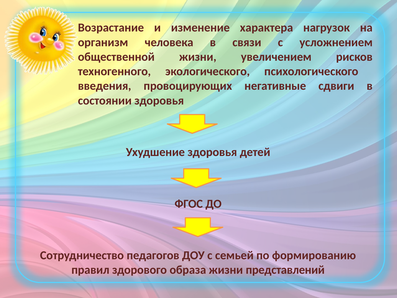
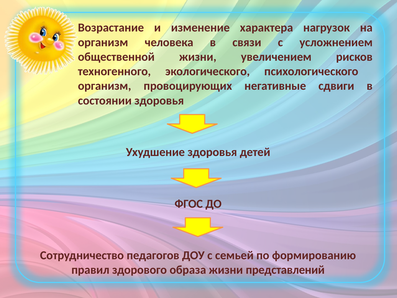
введения at (105, 86): введения -> организм
